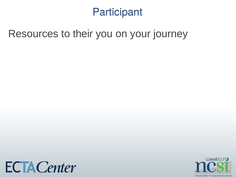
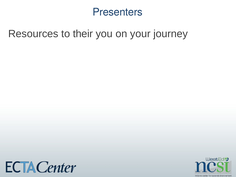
Participant: Participant -> Presenters
